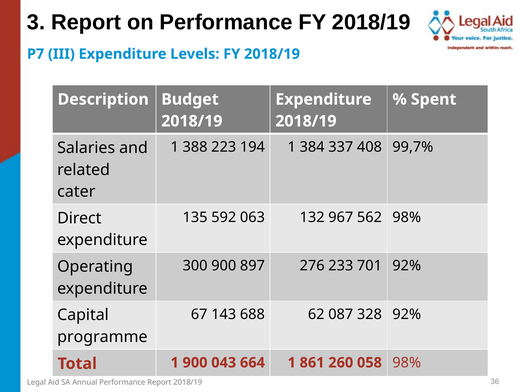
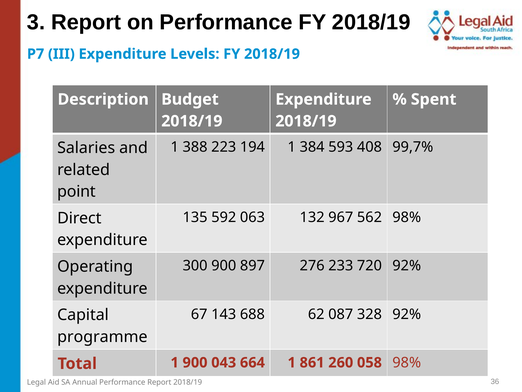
337: 337 -> 593
cater: cater -> point
701: 701 -> 720
